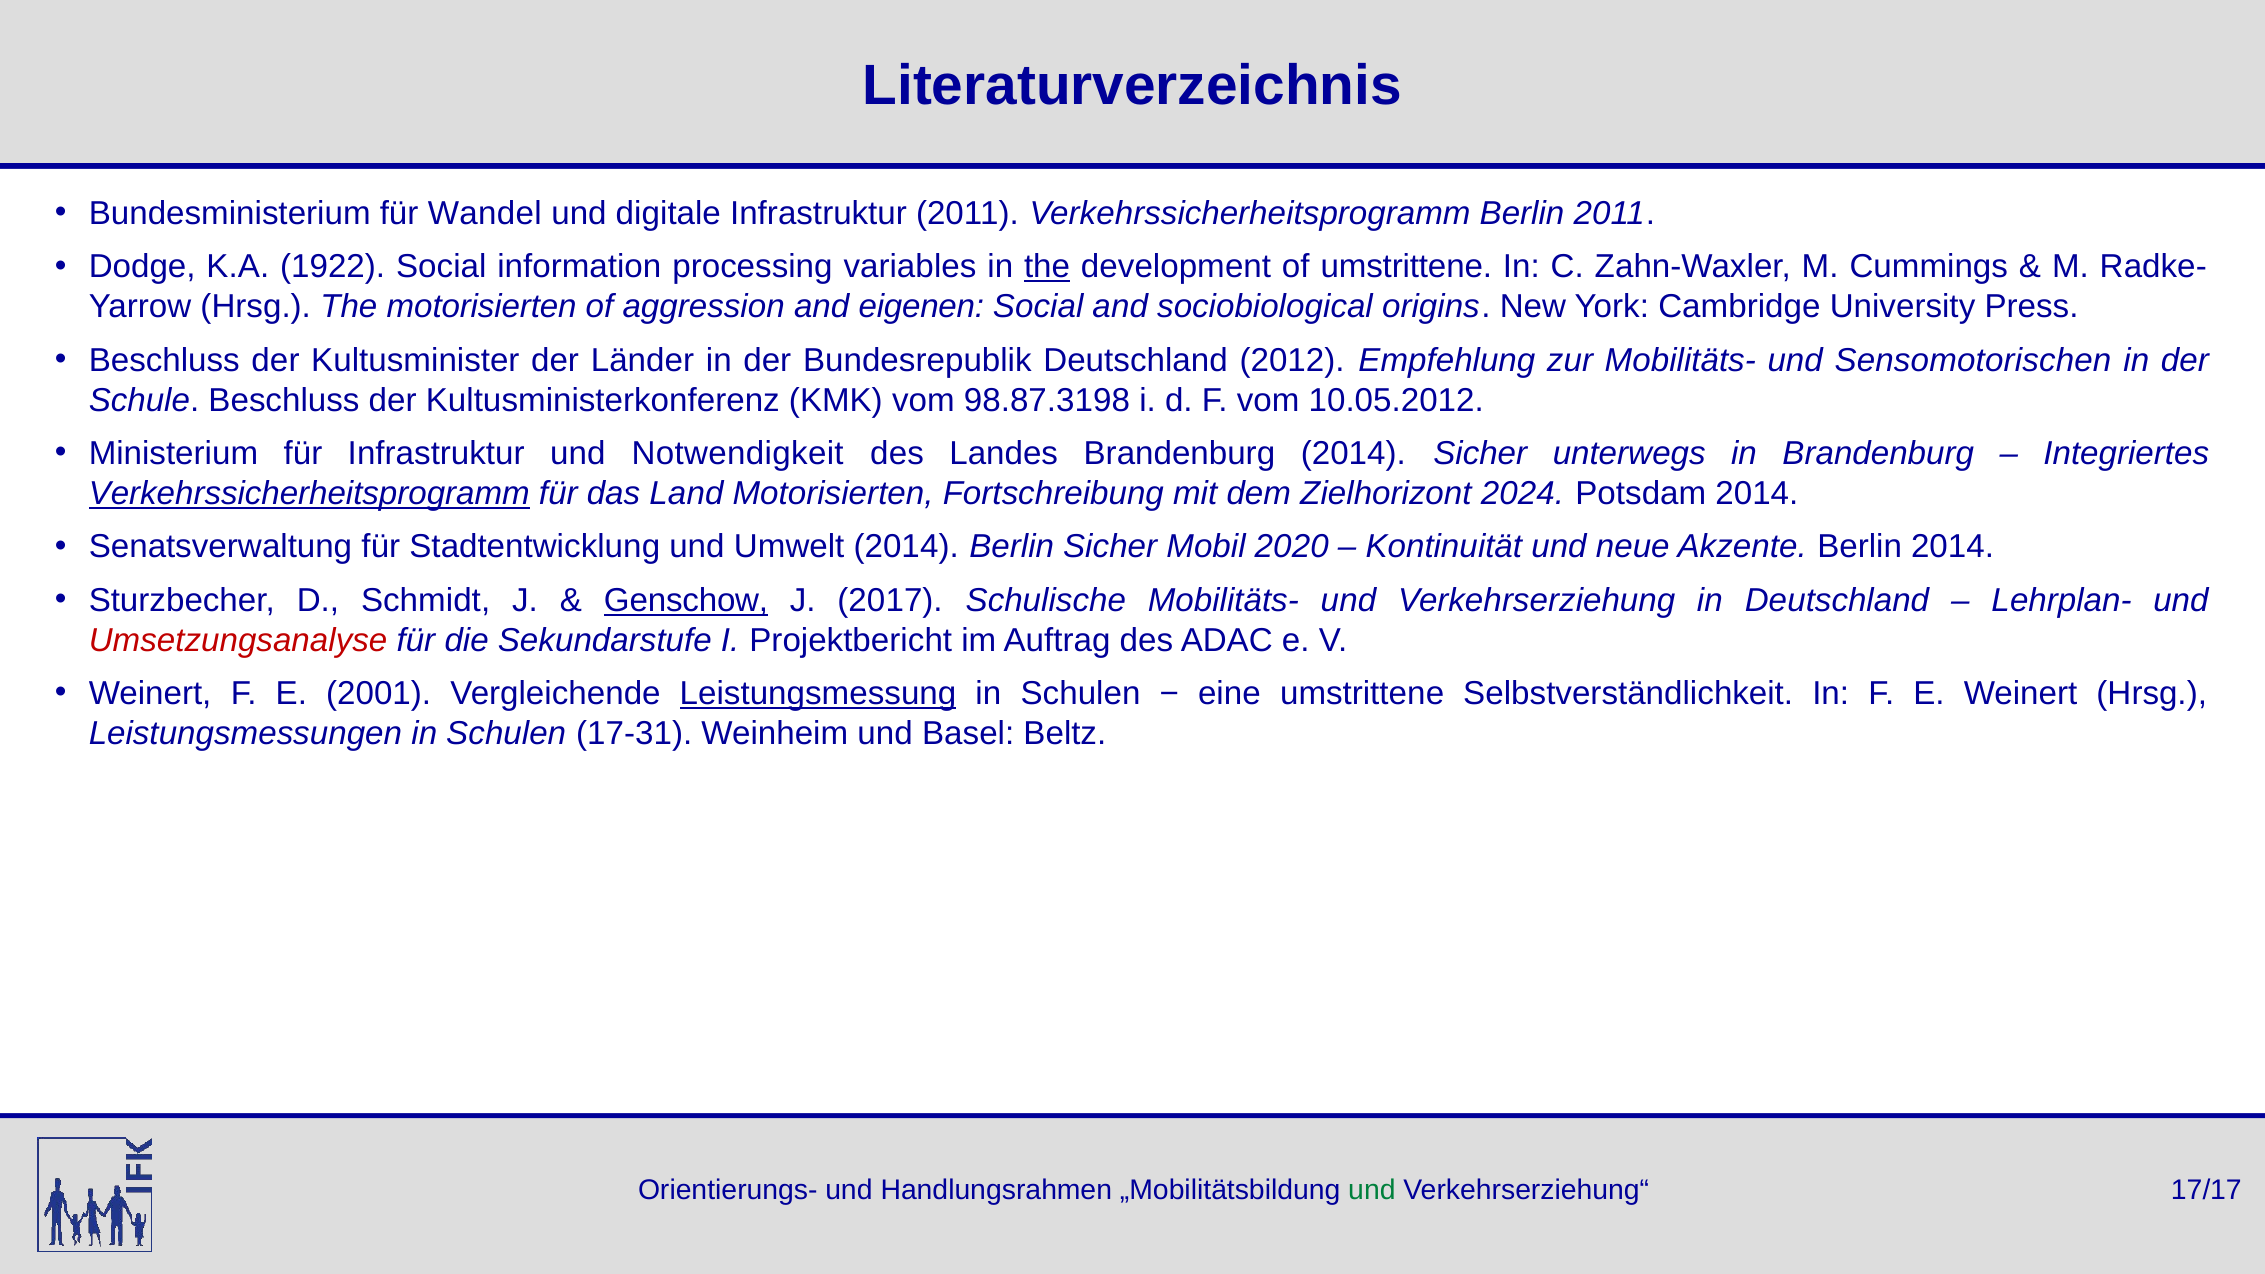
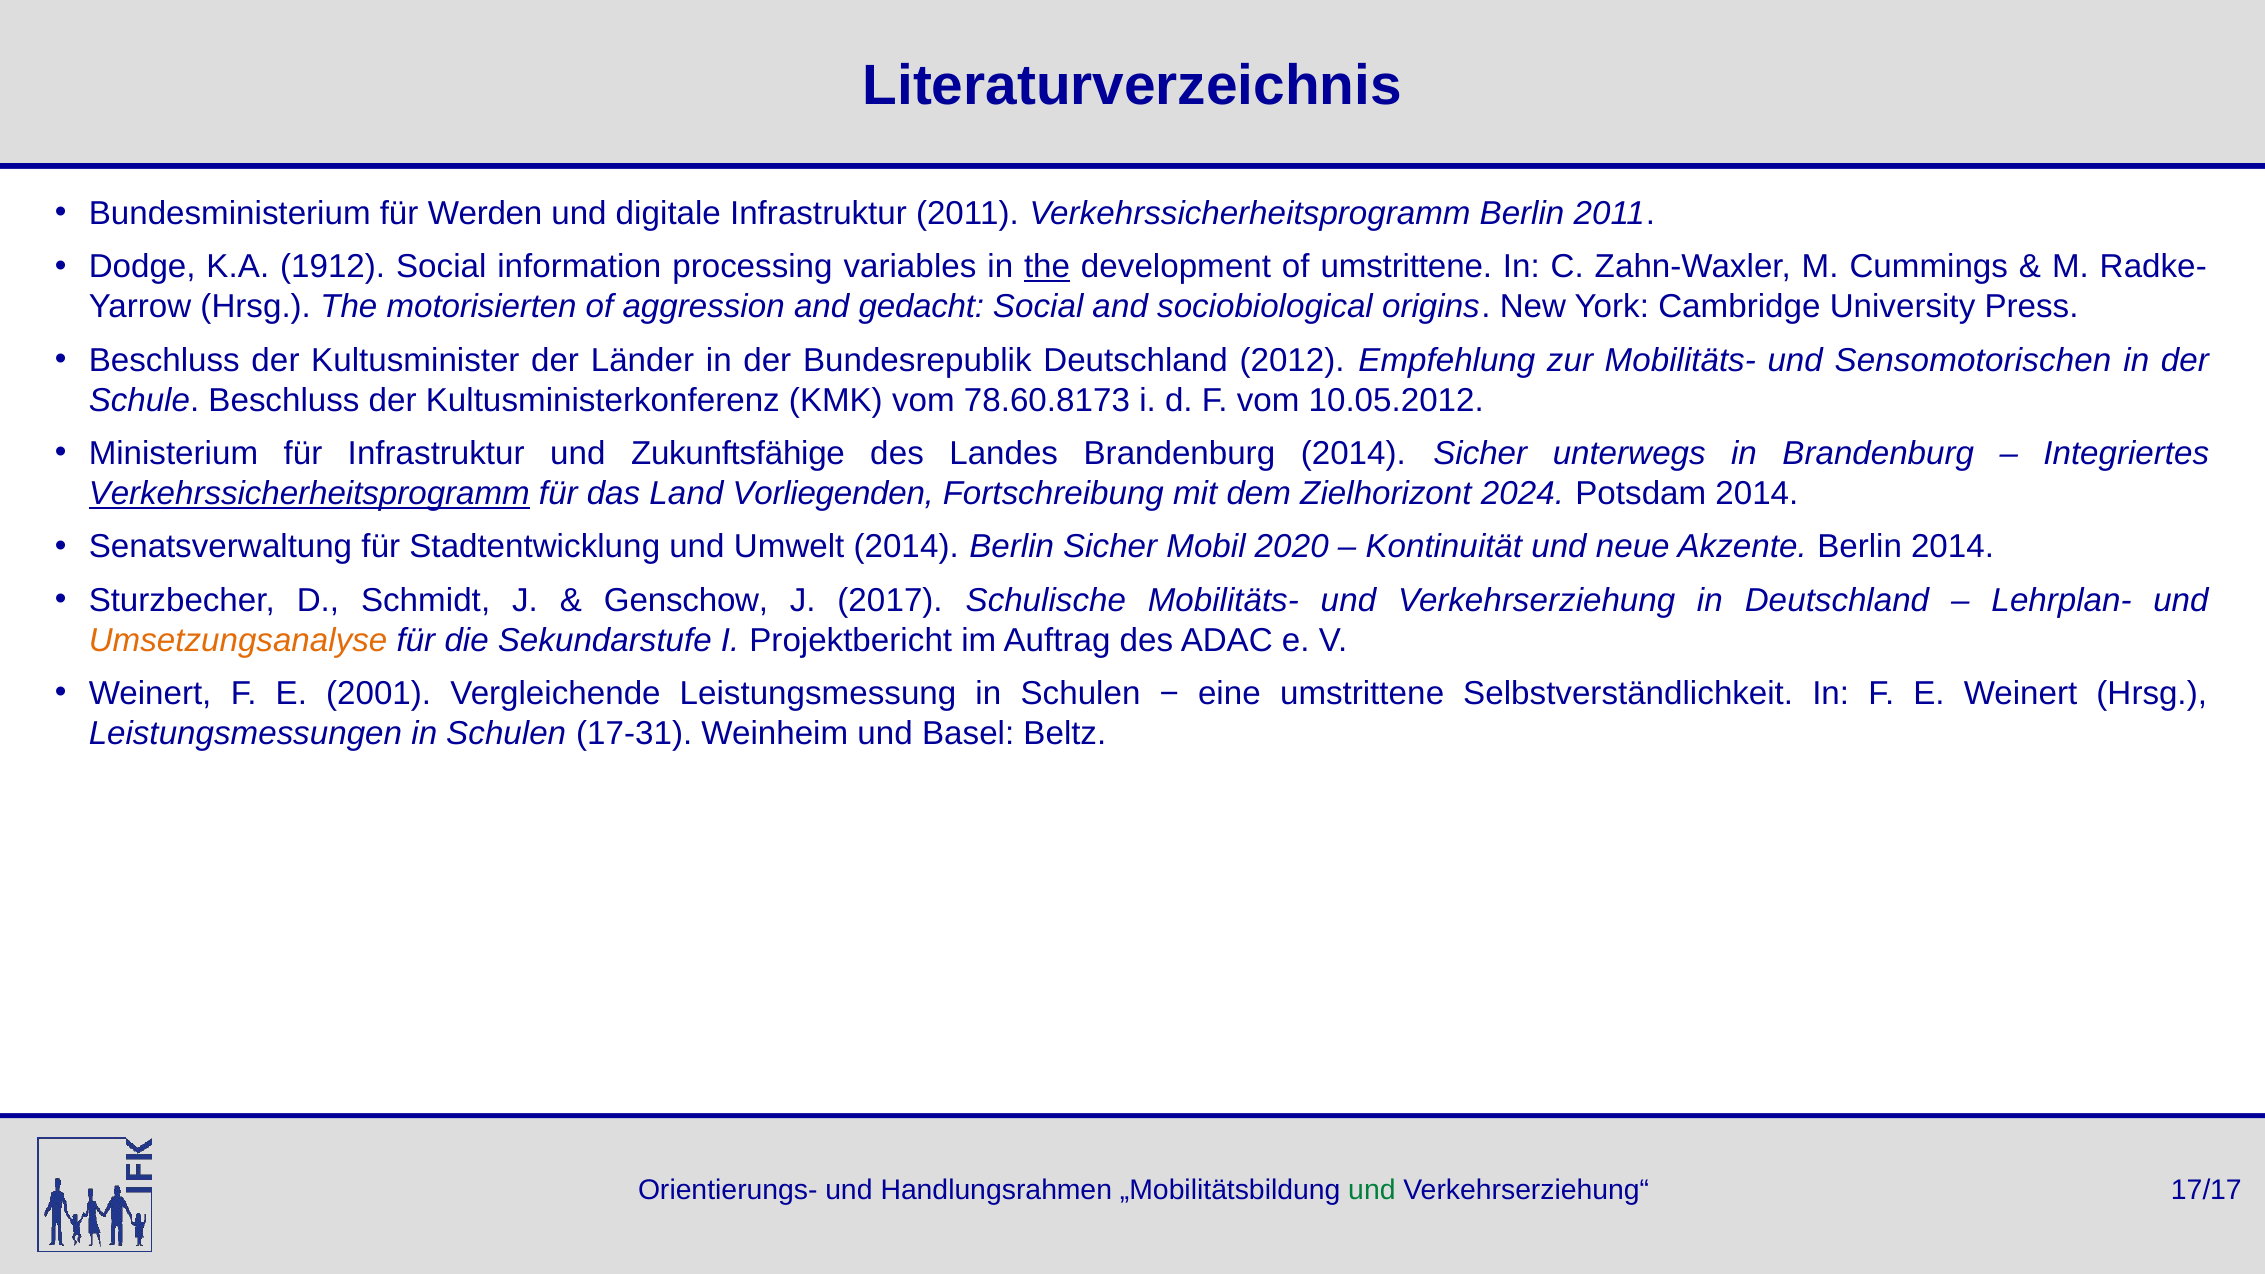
Wandel: Wandel -> Werden
1922: 1922 -> 1912
eigenen: eigenen -> gedacht
98.87.3198: 98.87.3198 -> 78.60.8173
Notwendigkeit: Notwendigkeit -> Zukunftsfähige
Land Motorisierten: Motorisierten -> Vorliegenden
Genschow underline: present -> none
Umsetzungsanalyse colour: red -> orange
Leistungsmessung underline: present -> none
